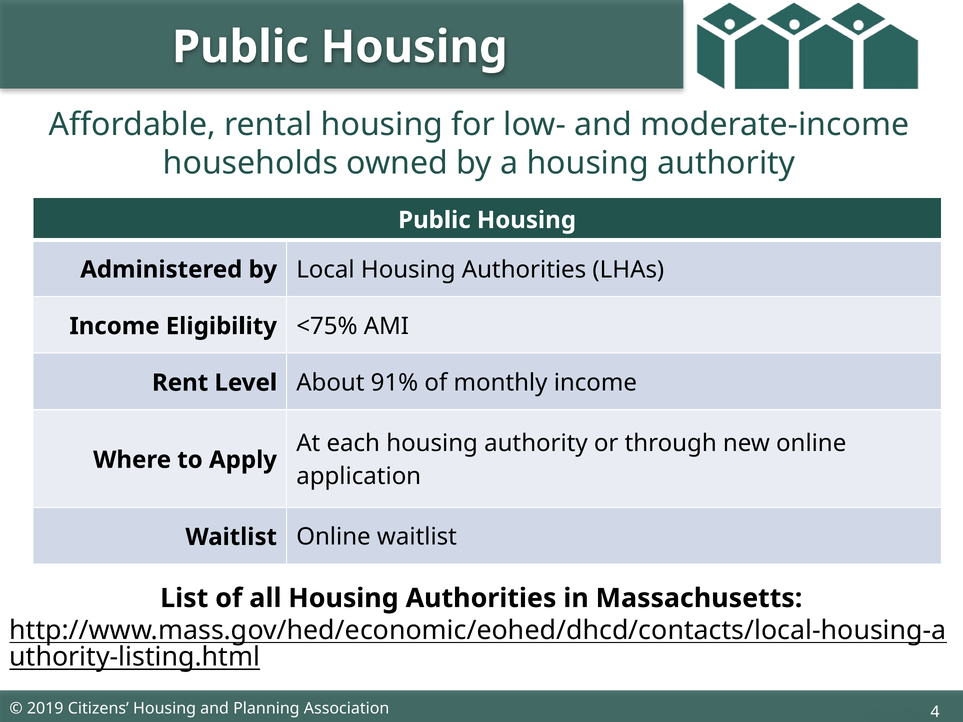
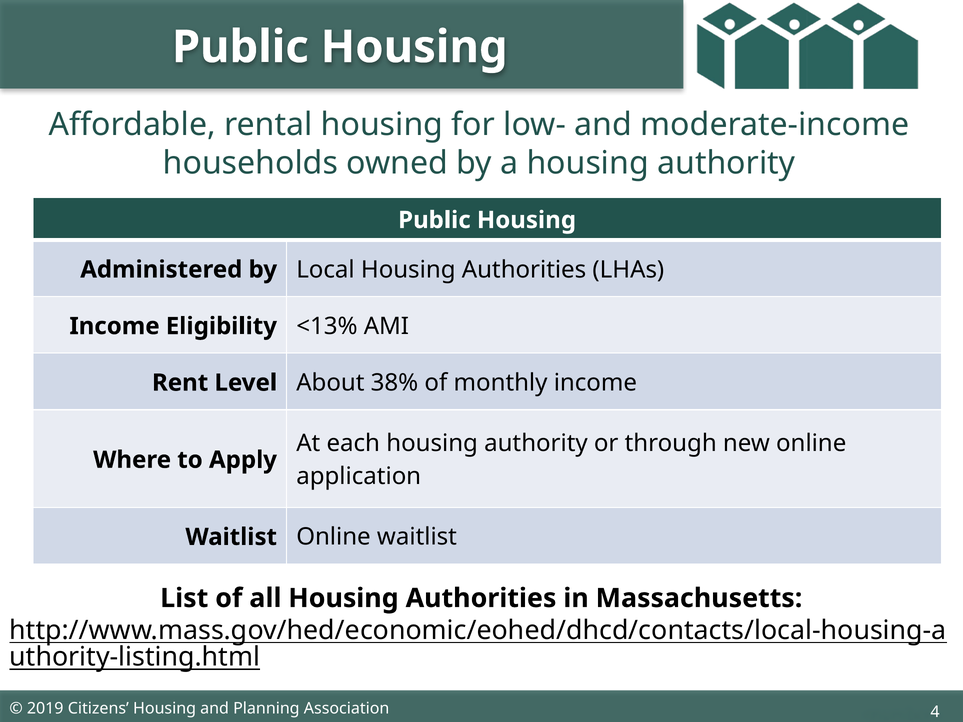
<75%: <75% -> <13%
91%: 91% -> 38%
